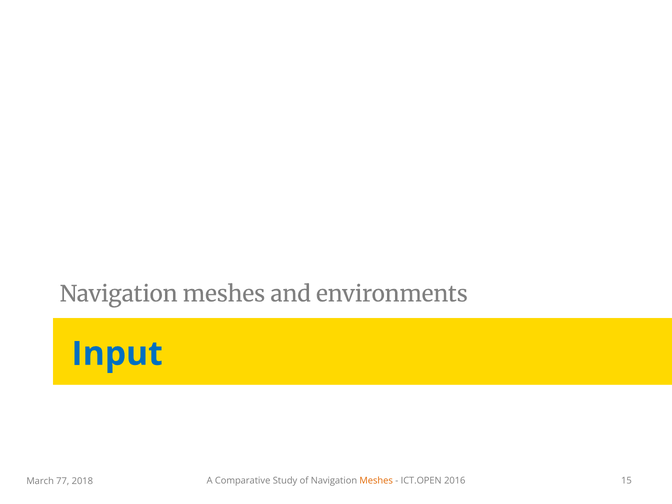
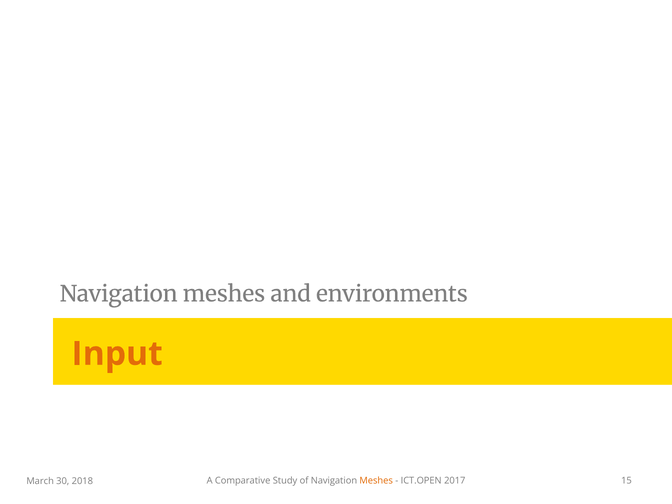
Input colour: blue -> orange
2016: 2016 -> 2017
77: 77 -> 30
